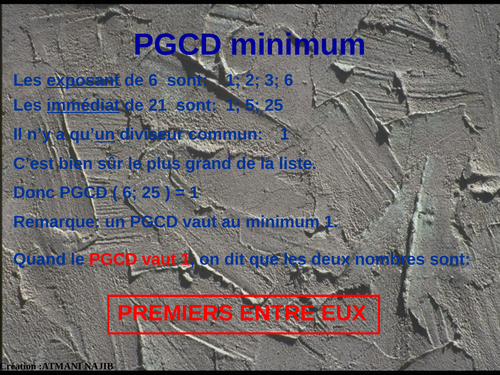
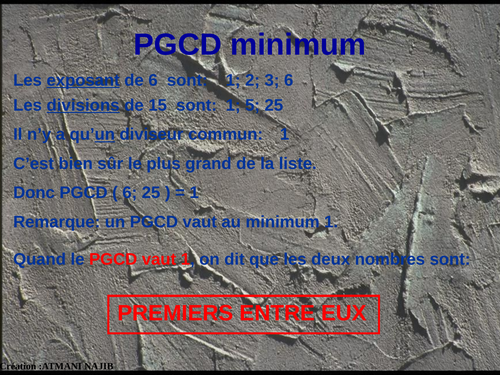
immédiat: immédiat -> divisions
21: 21 -> 15
